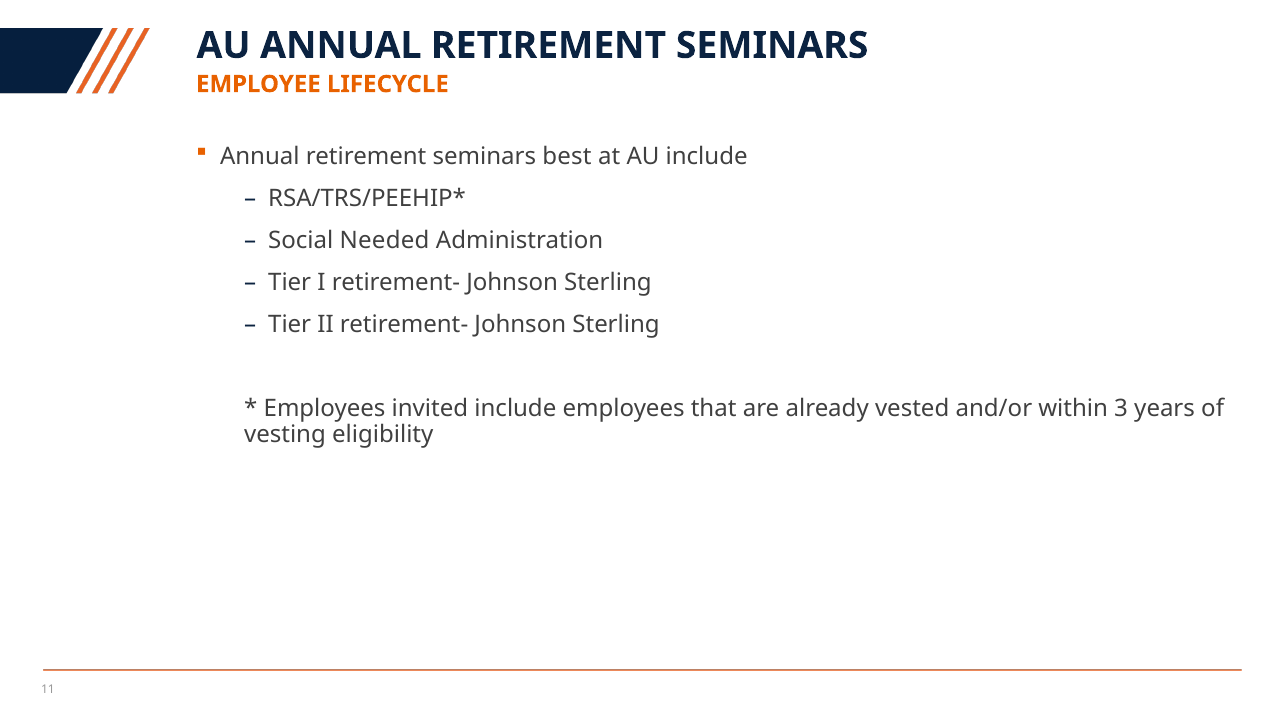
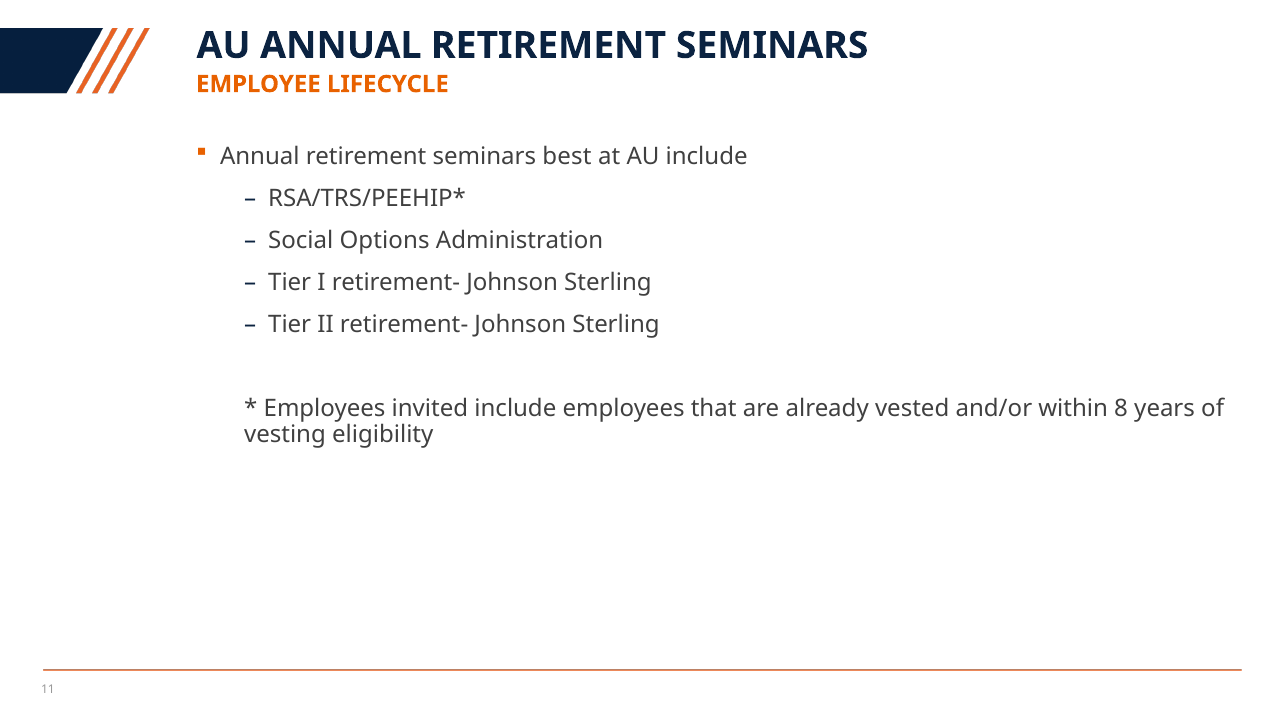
Needed: Needed -> Options
3: 3 -> 8
